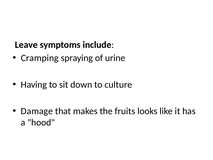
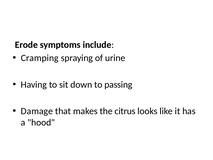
Leave: Leave -> Erode
culture: culture -> passing
fruits: fruits -> citrus
